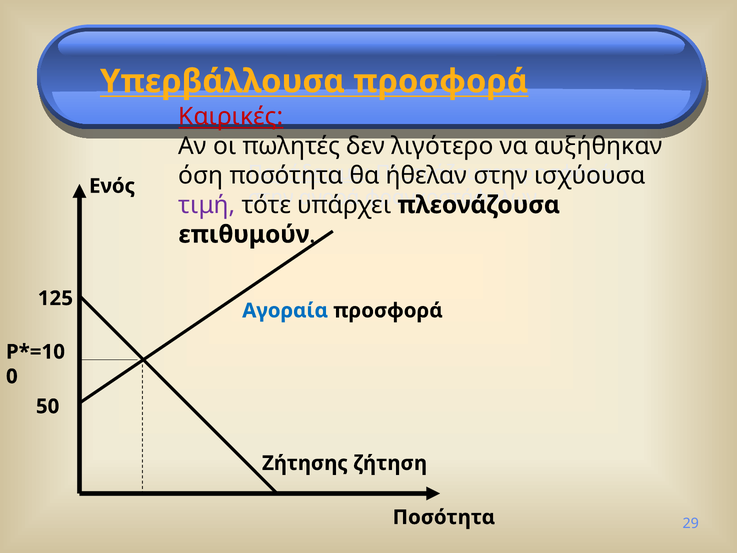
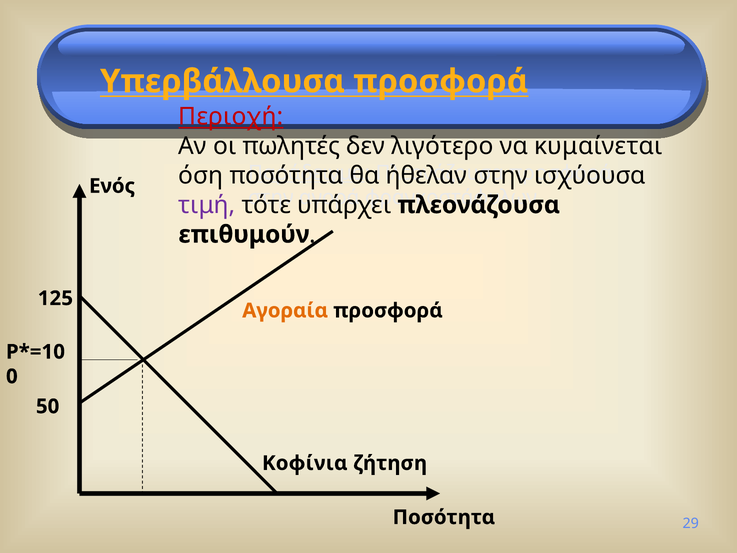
Καιρικές: Καιρικές -> Περιοχή
αυξήθηκαν: αυξήθηκαν -> κυμαίνεται
Αγοραία colour: blue -> orange
Ζήτησης: Ζήτησης -> Κοφίνια
